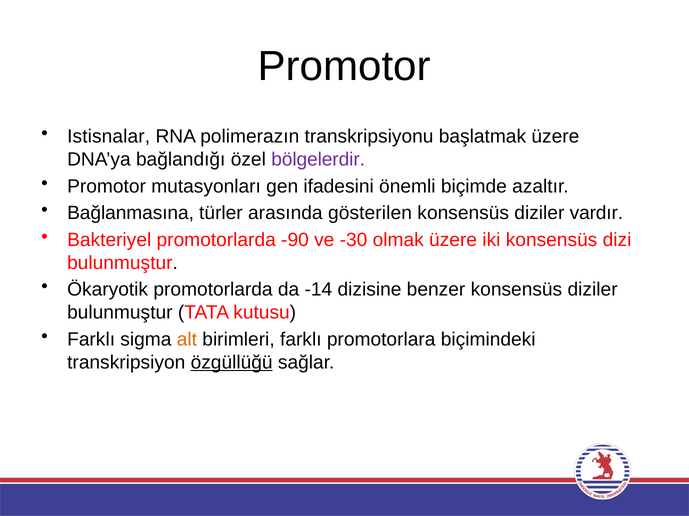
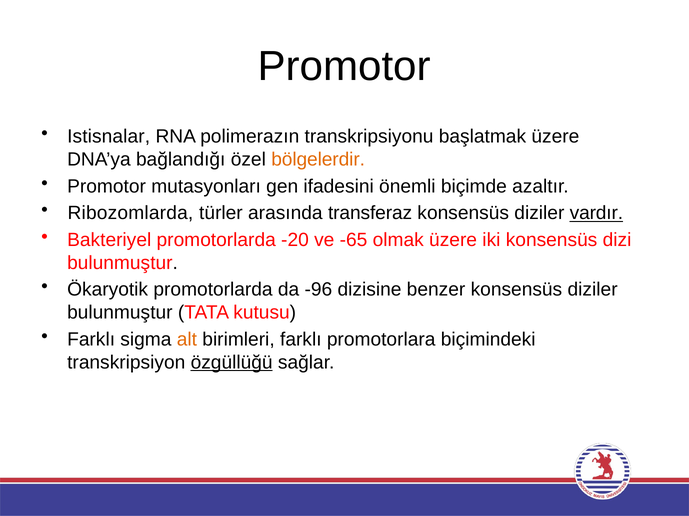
bölgelerdir colour: purple -> orange
Bağlanmasına: Bağlanmasına -> Ribozomlarda
gösterilen: gösterilen -> transferaz
vardır underline: none -> present
-90: -90 -> -20
-30: -30 -> -65
-14: -14 -> -96
